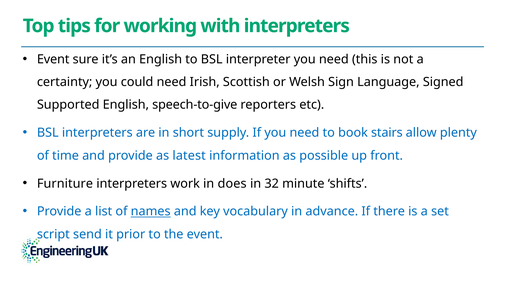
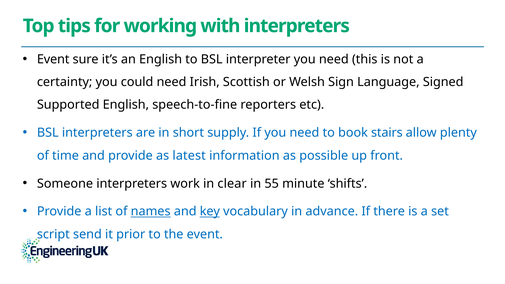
speech-to-give: speech-to-give -> speech-to-fine
Furniture: Furniture -> Someone
does: does -> clear
32: 32 -> 55
key underline: none -> present
